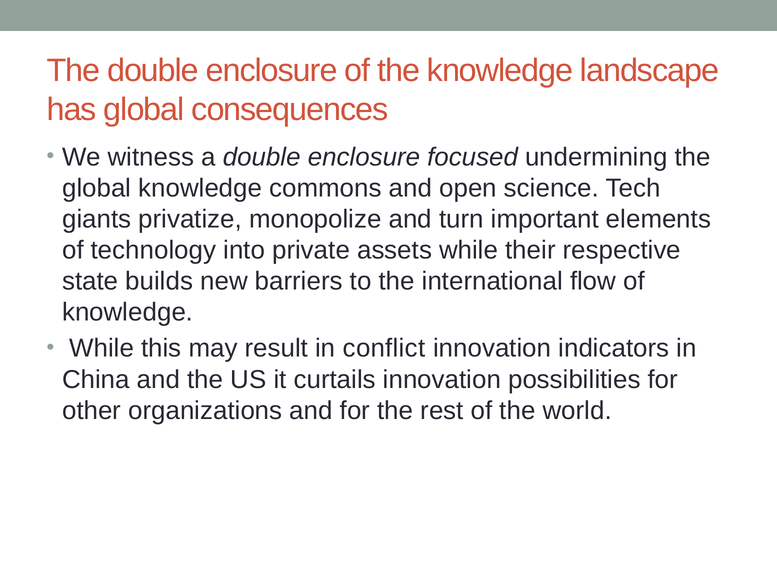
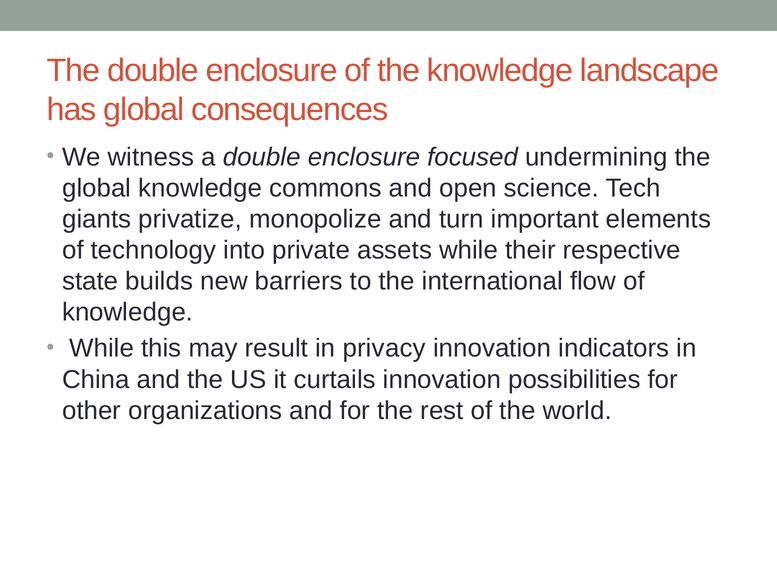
conflict: conflict -> privacy
